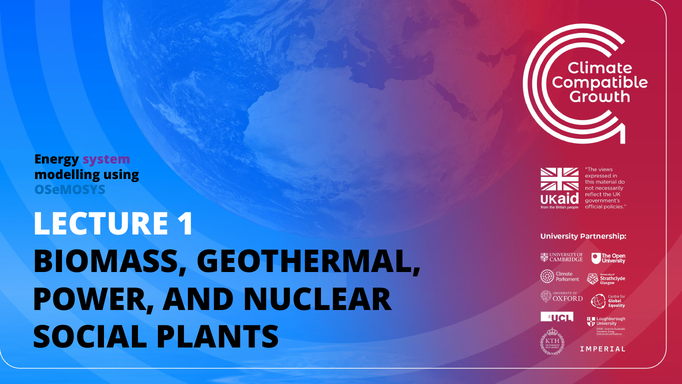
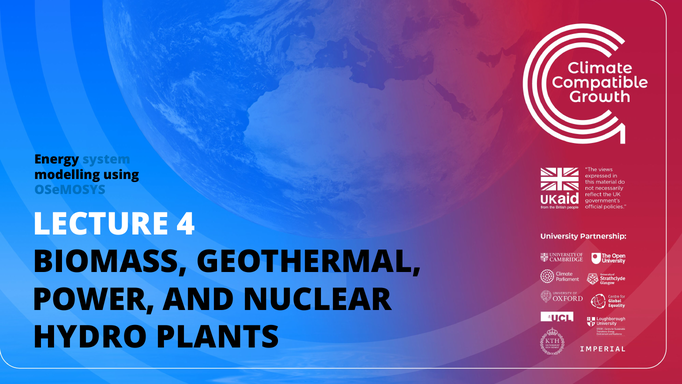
system colour: purple -> blue
1: 1 -> 4
SOCIAL: SOCIAL -> HYDRO
